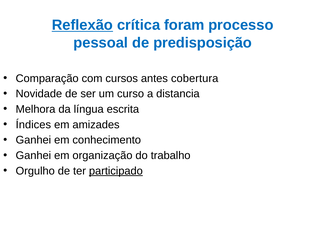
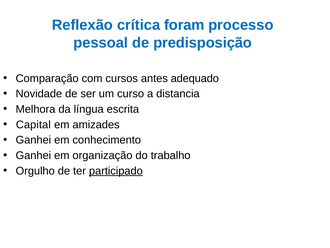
Reflexão underline: present -> none
cobertura: cobertura -> adequado
Índices: Índices -> Capital
